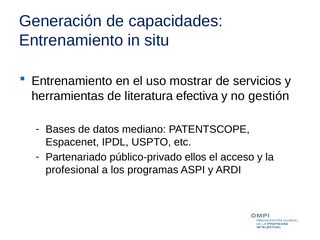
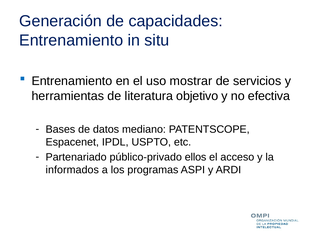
efectiva: efectiva -> objetivo
gestión: gestión -> efectiva
profesional: profesional -> informados
